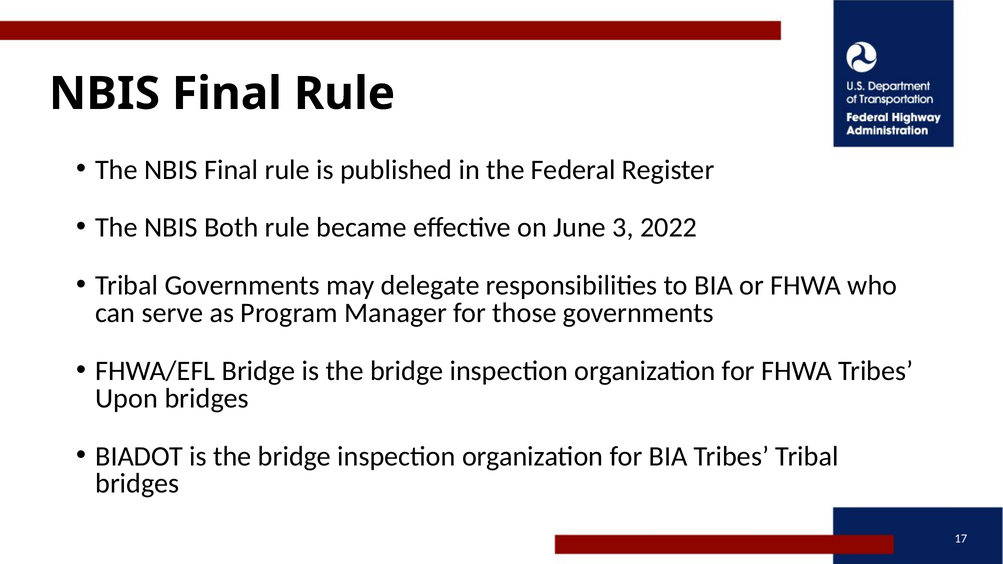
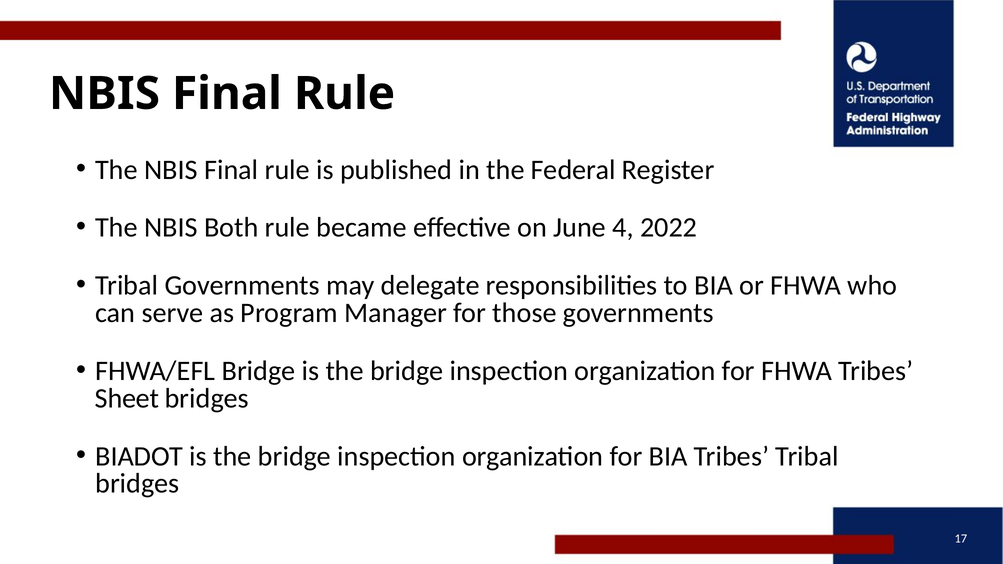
3: 3 -> 4
Upon: Upon -> Sheet
